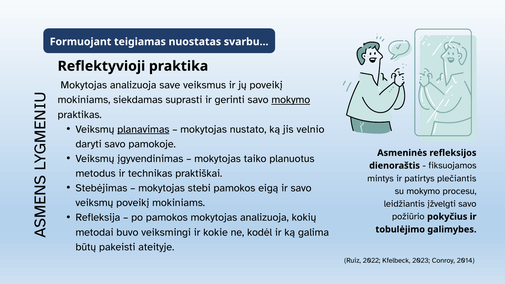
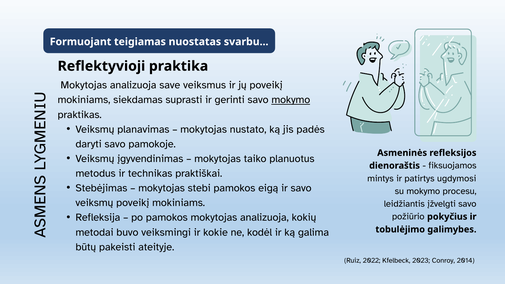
planavimas underline: present -> none
velnio: velnio -> padės
plečiantis: plečiantis -> ugdymosi
